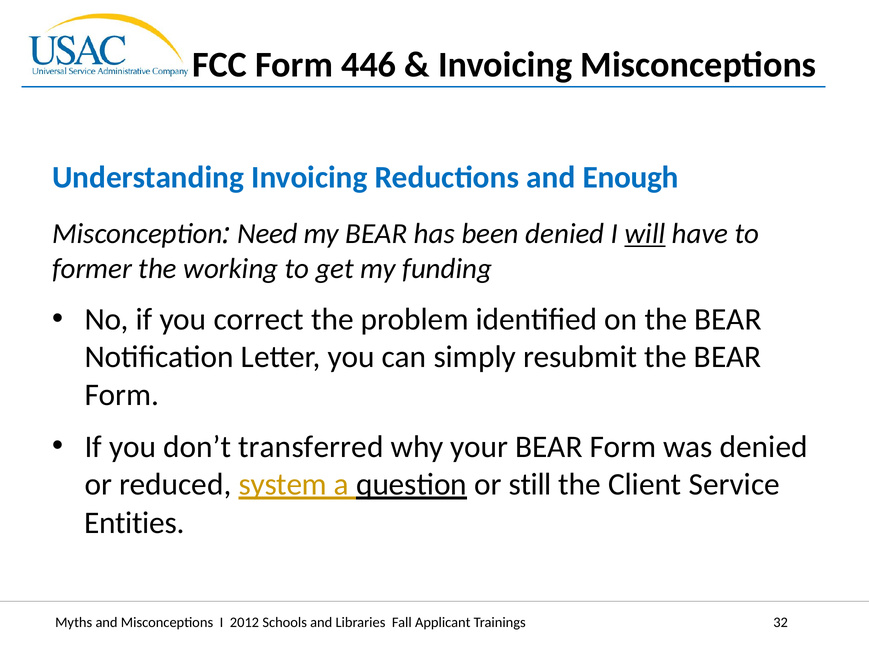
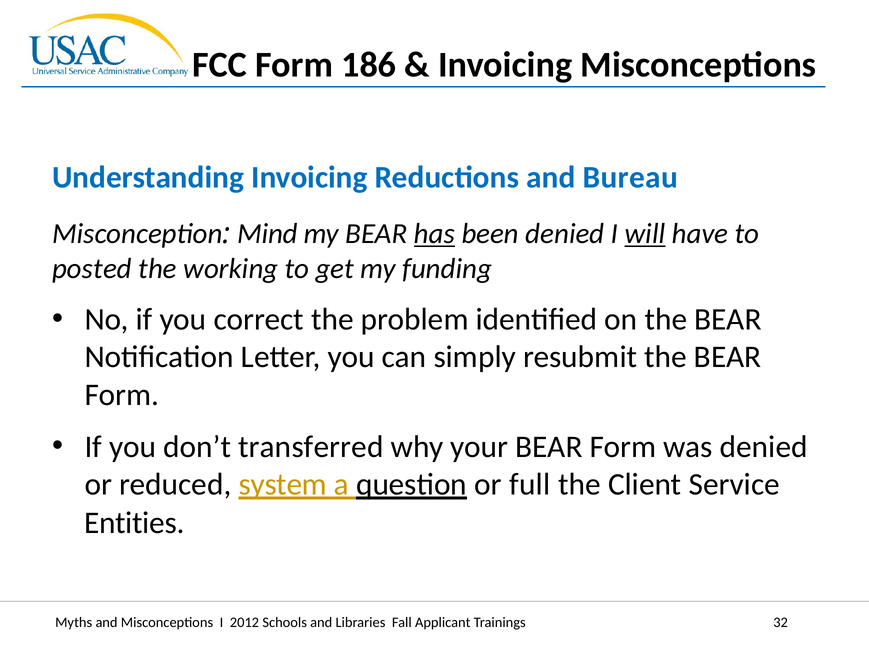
446: 446 -> 186
Enough: Enough -> Bureau
Need: Need -> Mind
has underline: none -> present
former: former -> posted
still: still -> full
